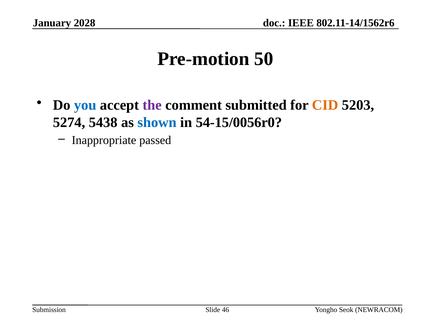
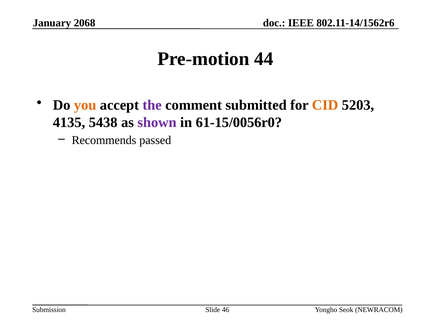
2028: 2028 -> 2068
50: 50 -> 44
you colour: blue -> orange
5274: 5274 -> 4135
shown colour: blue -> purple
54-15/0056r0: 54-15/0056r0 -> 61-15/0056r0
Inappropriate: Inappropriate -> Recommends
